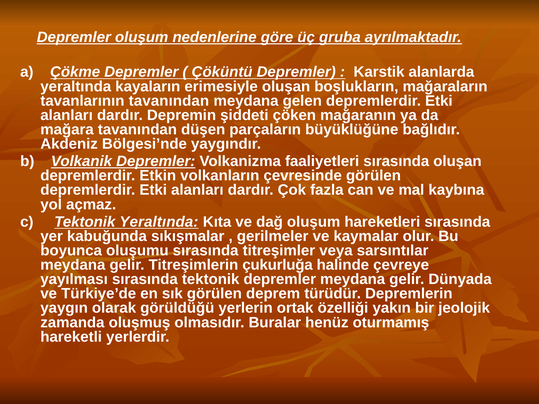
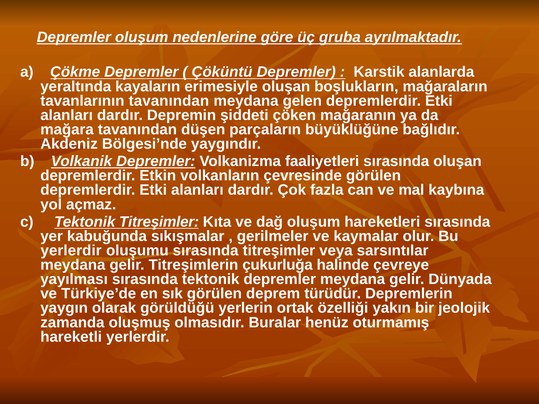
Tektonik Yeraltında: Yeraltında -> Titreşimler
boyunca at (71, 251): boyunca -> yerlerdir
